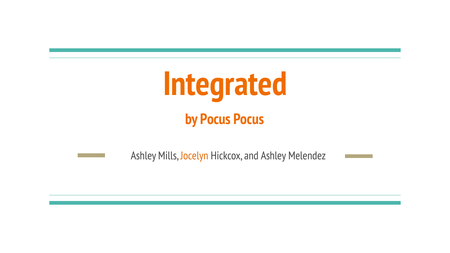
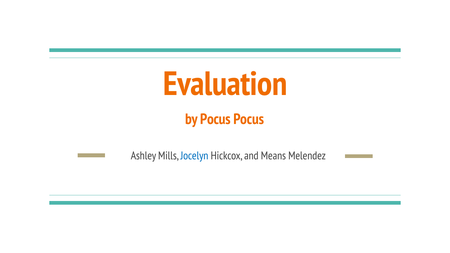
Integrated: Integrated -> Evaluation
Jocelyn colour: orange -> blue
and Ashley: Ashley -> Means
